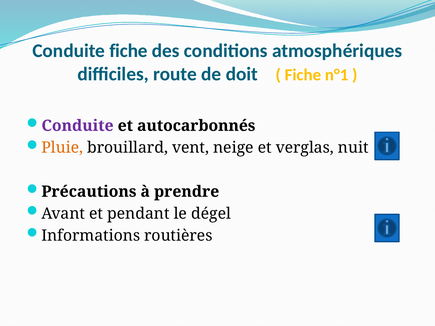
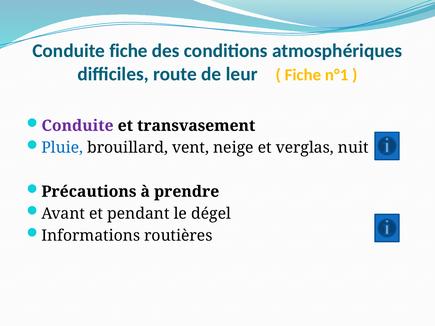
doit: doit -> leur
autocarbonnés: autocarbonnés -> transvasement
Pluie colour: orange -> blue
